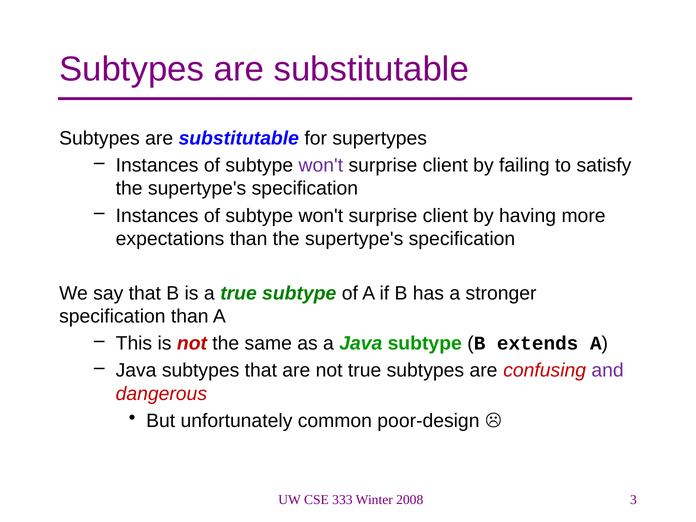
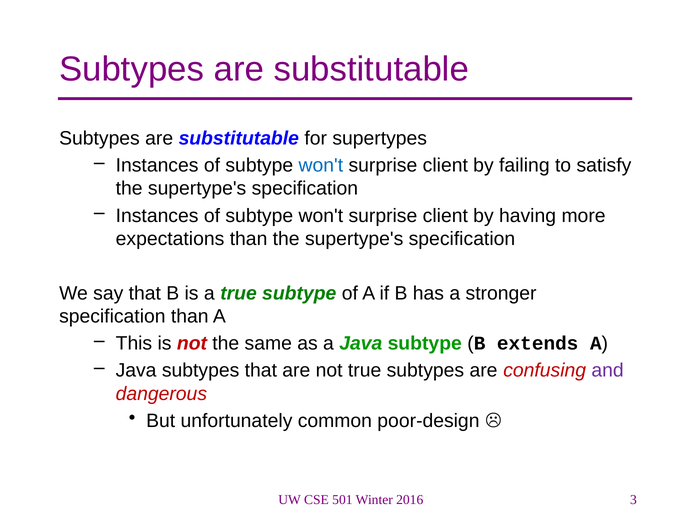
won't at (321, 165) colour: purple -> blue
333: 333 -> 501
2008: 2008 -> 2016
